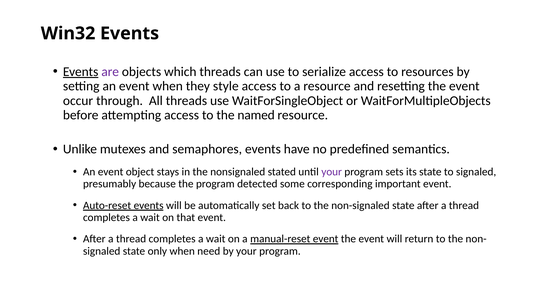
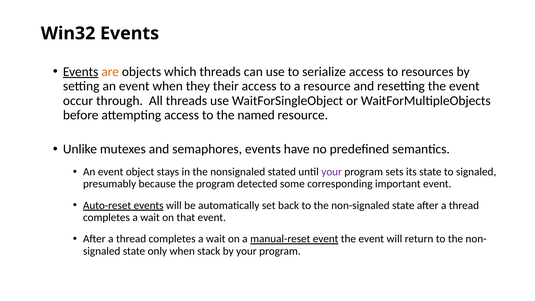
are colour: purple -> orange
style: style -> their
need: need -> stack
